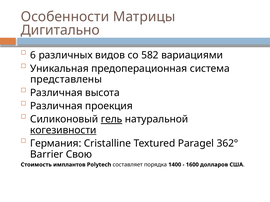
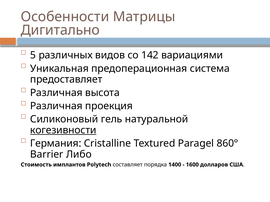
6: 6 -> 5
582: 582 -> 142
представлены: представлены -> предоставляет
гель underline: present -> none
362°: 362° -> 860°
Свою: Свою -> Либо
